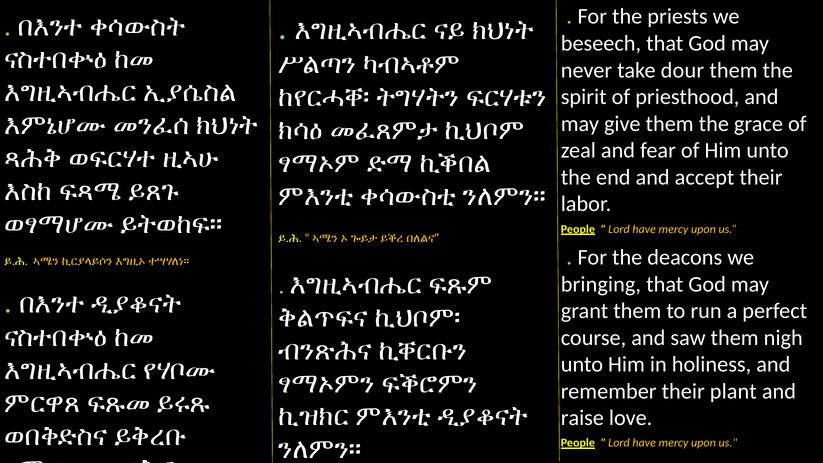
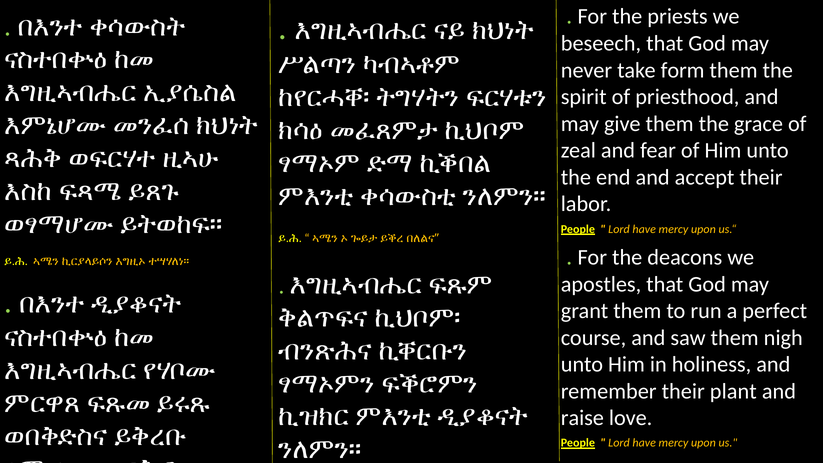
dour: dour -> form
bringing: bringing -> apostles
